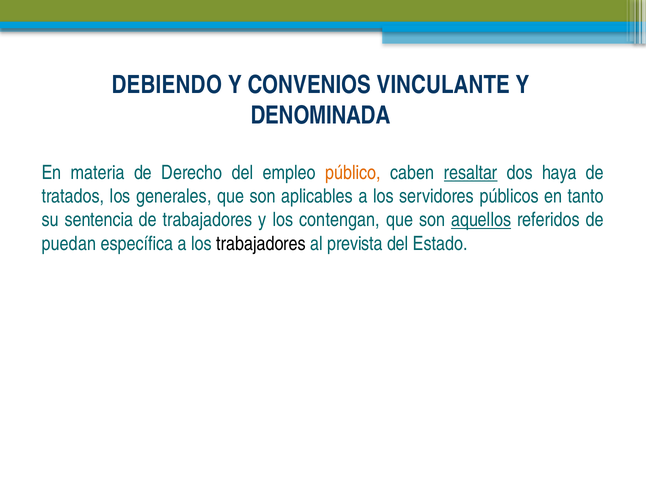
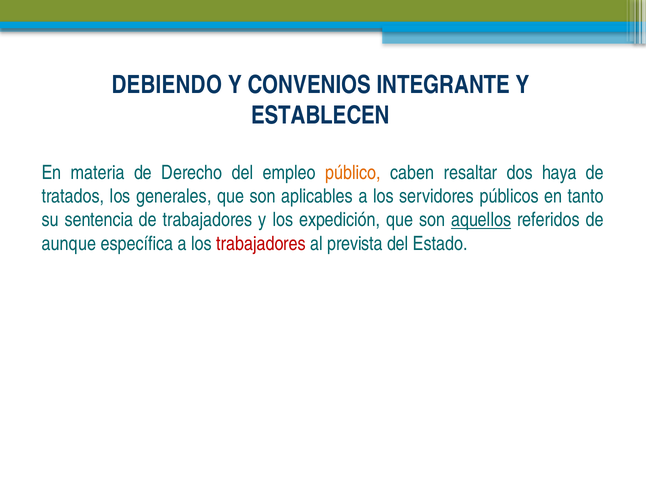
VINCULANTE: VINCULANTE -> INTEGRANTE
DENOMINADA: DENOMINADA -> ESTABLECEN
resaltar underline: present -> none
contengan: contengan -> expedición
puedan: puedan -> aunque
trabajadores at (261, 244) colour: black -> red
